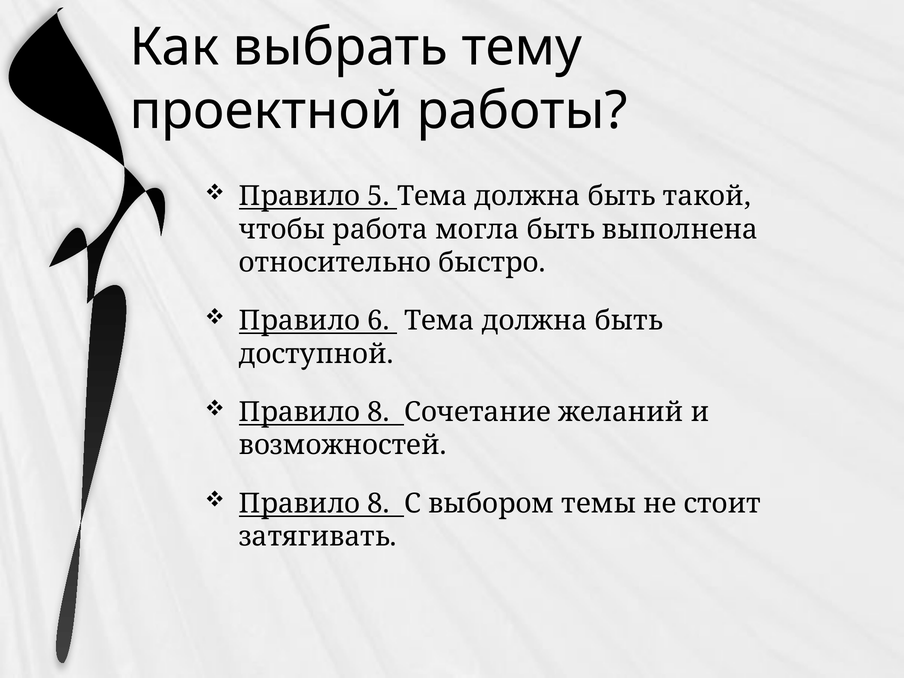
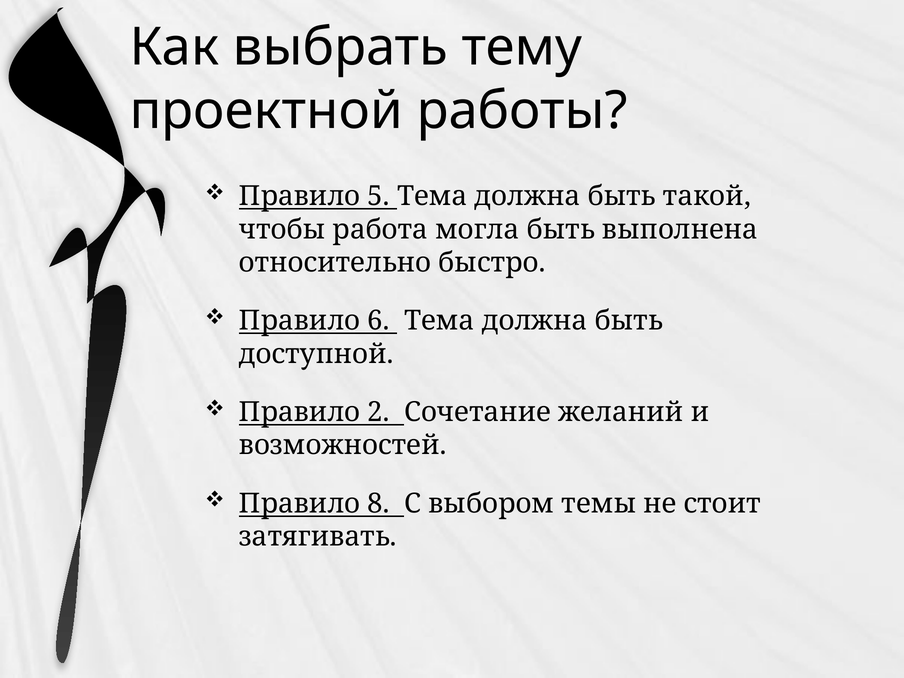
8 at (379, 412): 8 -> 2
